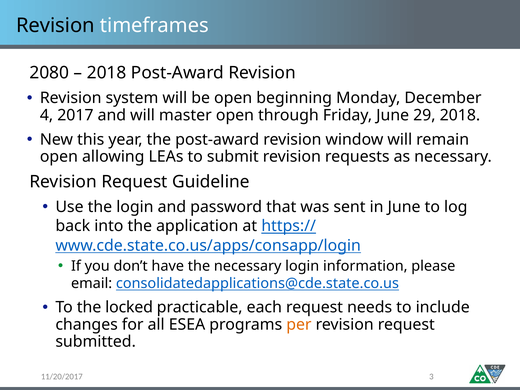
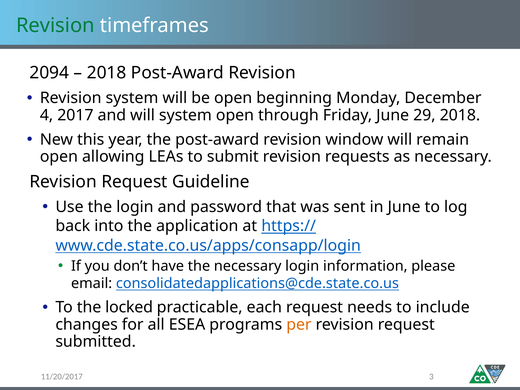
Revision at (55, 26) colour: black -> green
2080: 2080 -> 2094
will master: master -> system
